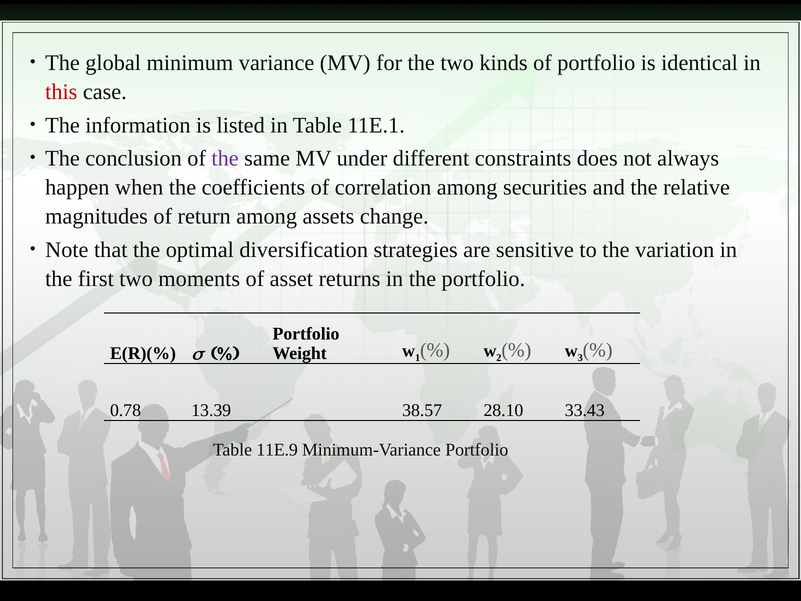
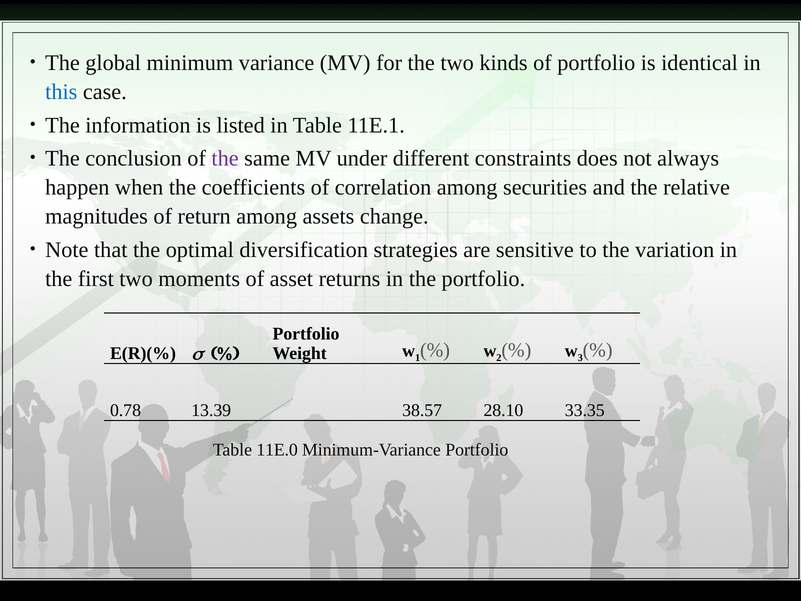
this colour: red -> blue
33.43: 33.43 -> 33.35
11E.9: 11E.9 -> 11E.0
